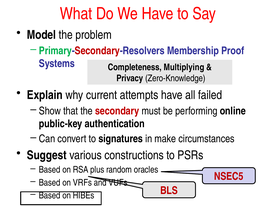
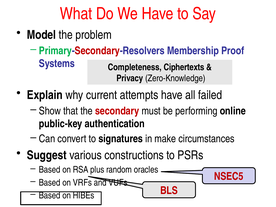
Multiplying: Multiplying -> Ciphertexts
